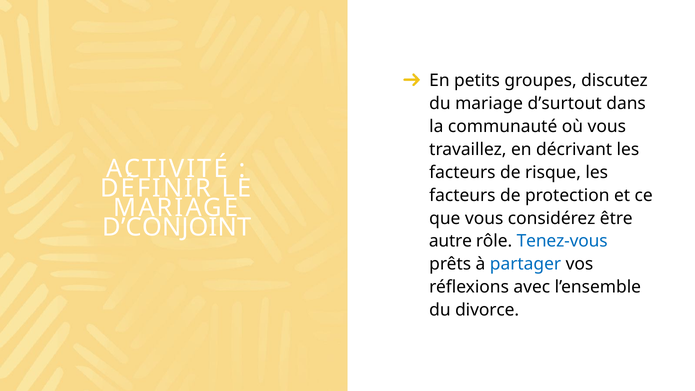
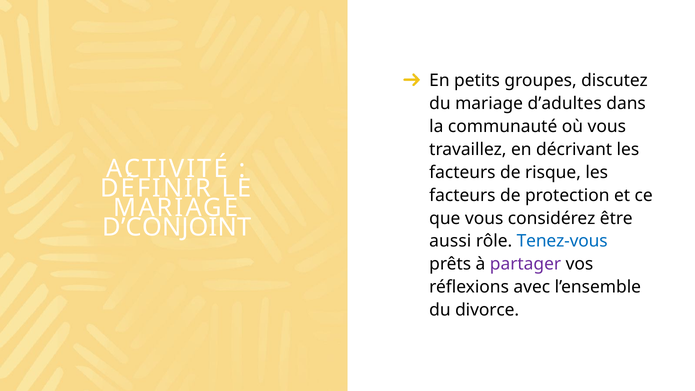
d’surtout: d’surtout -> d’adultes
autre: autre -> aussi
partager colour: blue -> purple
